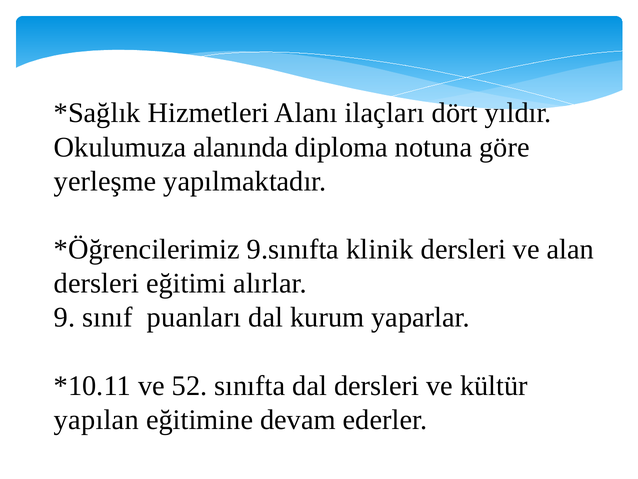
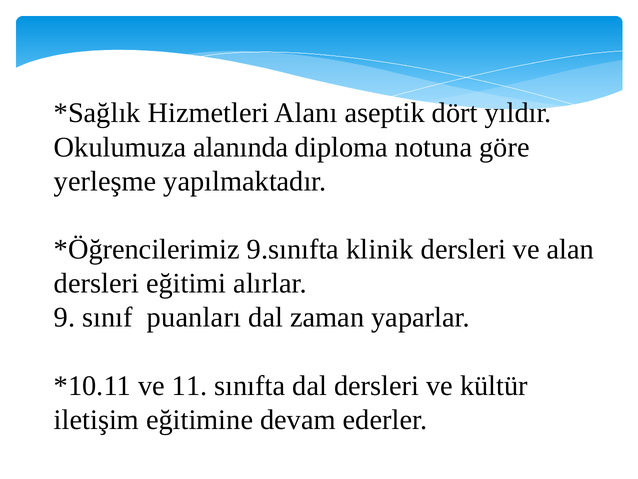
ilaçları: ilaçları -> aseptik
kurum: kurum -> zaman
52: 52 -> 11
yapılan: yapılan -> iletişim
